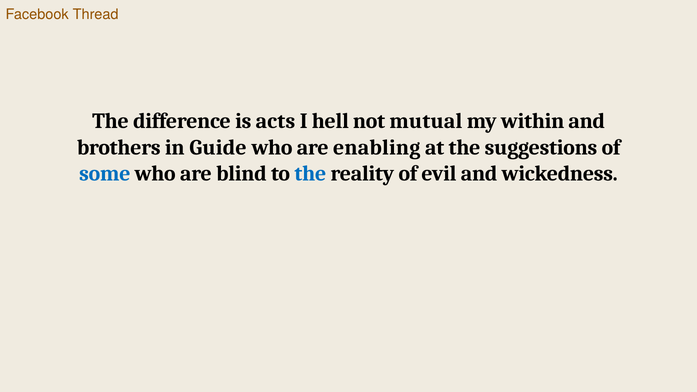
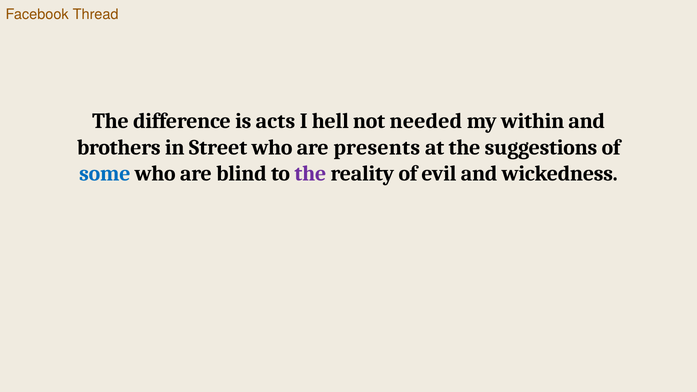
mutual: mutual -> needed
Guide: Guide -> Street
enabling: enabling -> presents
the at (310, 174) colour: blue -> purple
